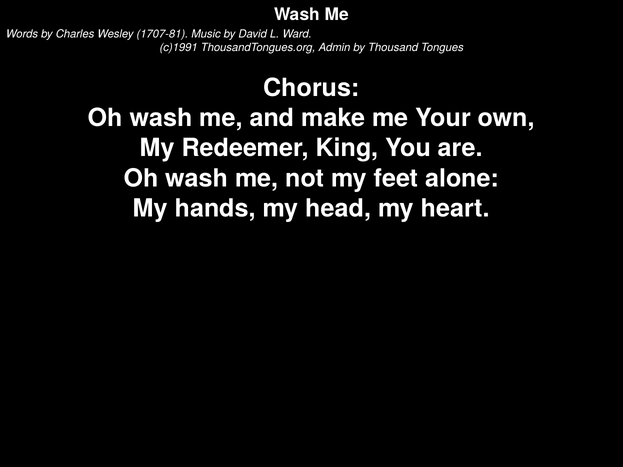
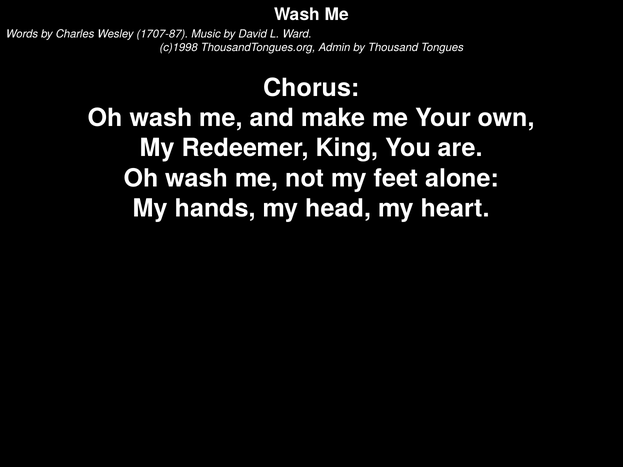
1707-81: 1707-81 -> 1707-87
c)1991: c)1991 -> c)1998
